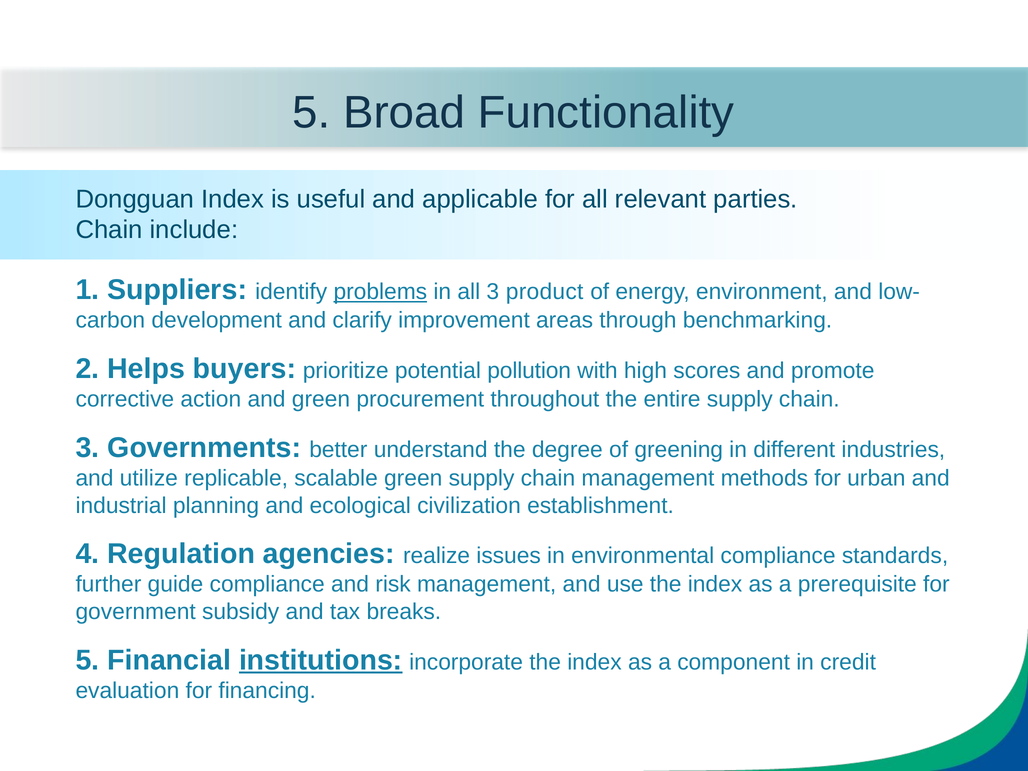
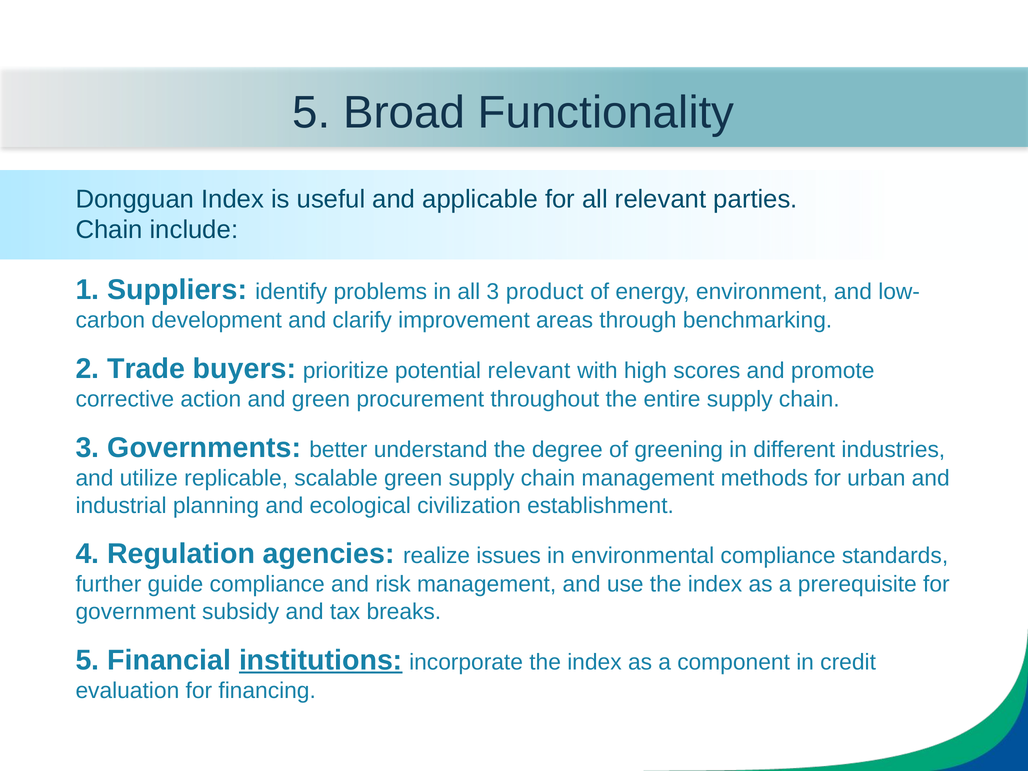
problems underline: present -> none
Helps: Helps -> Trade
potential pollution: pollution -> relevant
